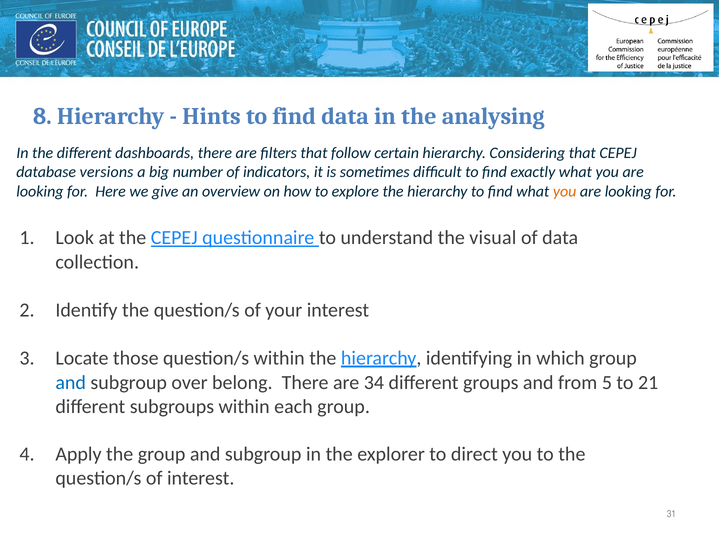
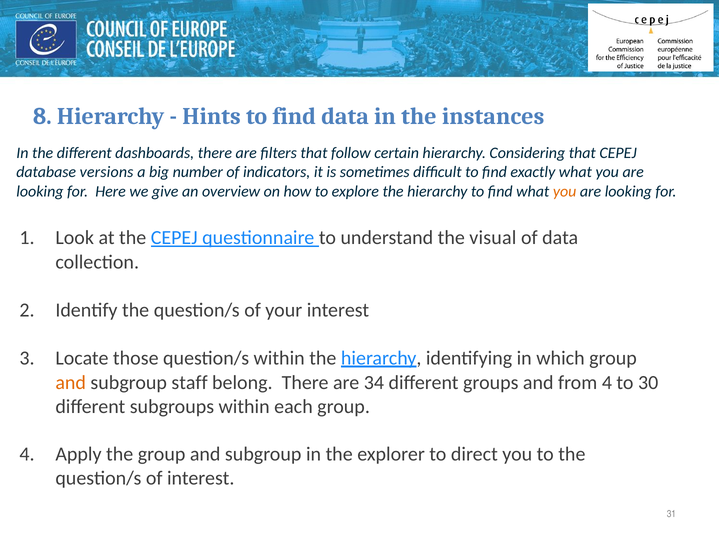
analysing: analysing -> instances
and at (71, 383) colour: blue -> orange
over: over -> staff
from 5: 5 -> 4
21: 21 -> 30
